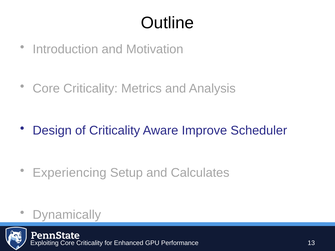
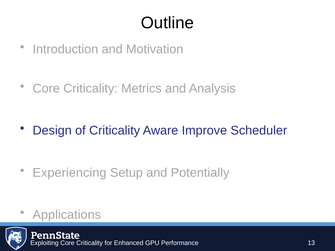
Calculates: Calculates -> Potentially
Dynamically: Dynamically -> Applications
